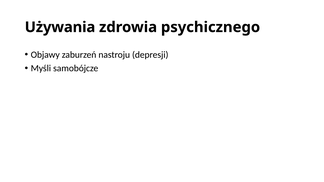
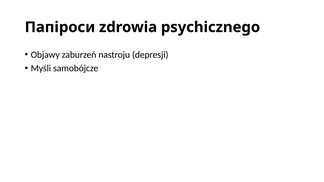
Używania: Używania -> Папіроси
